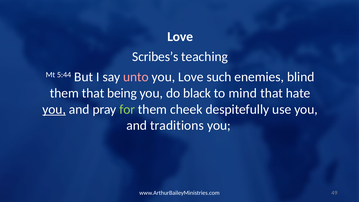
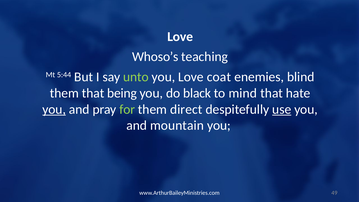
Scribes’s: Scribes’s -> Whoso’s
unto colour: pink -> light green
such: such -> coat
cheek: cheek -> direct
use underline: none -> present
traditions: traditions -> mountain
